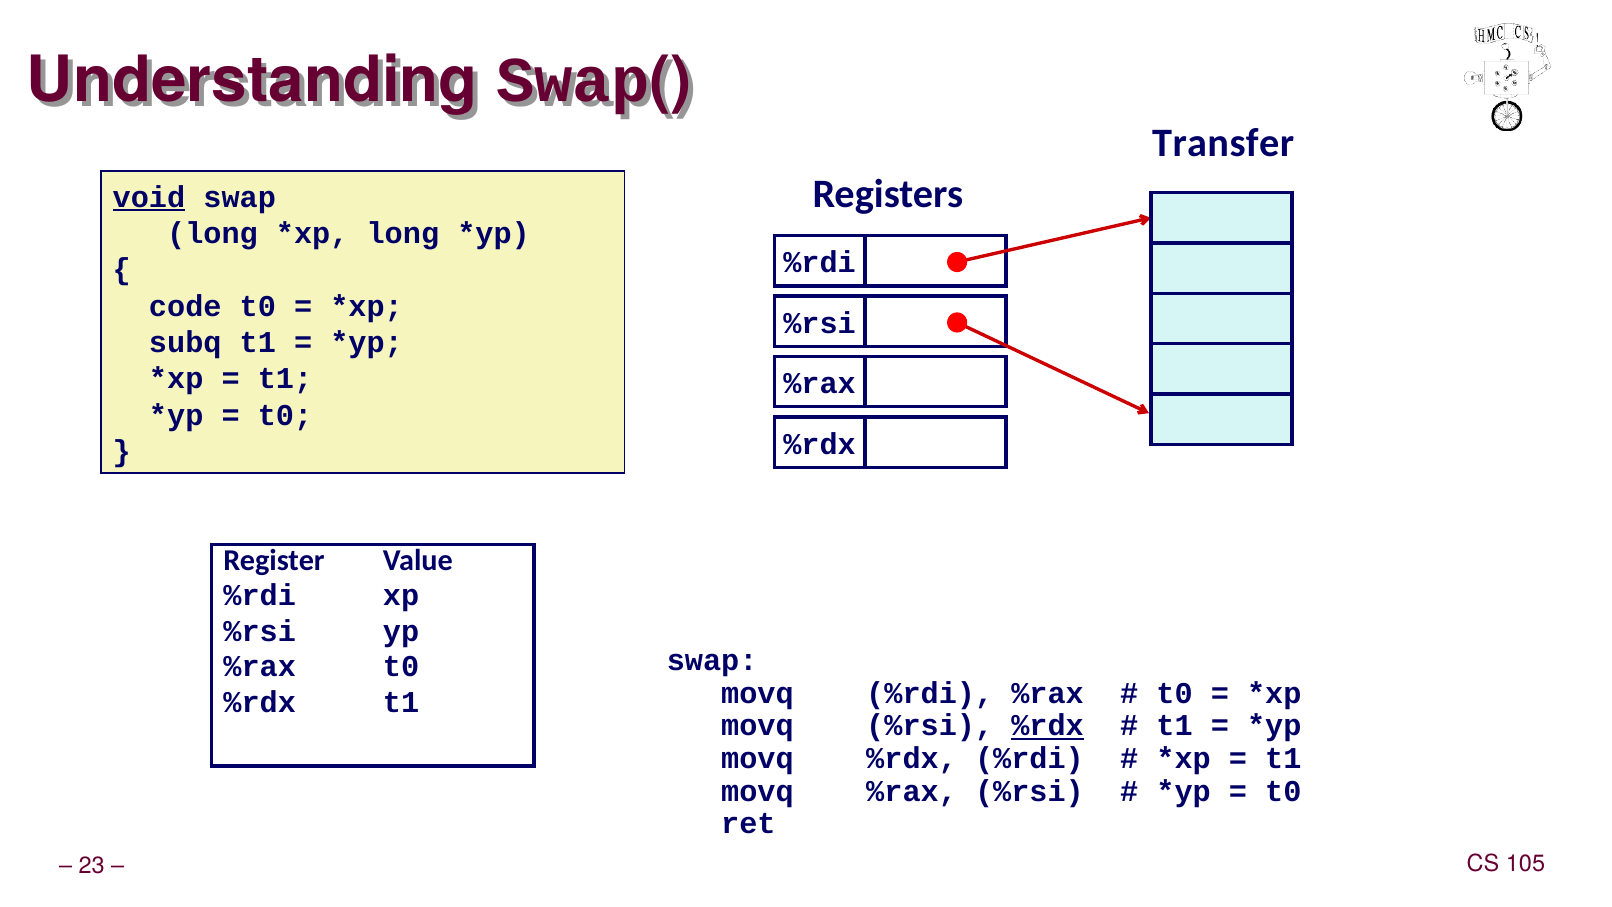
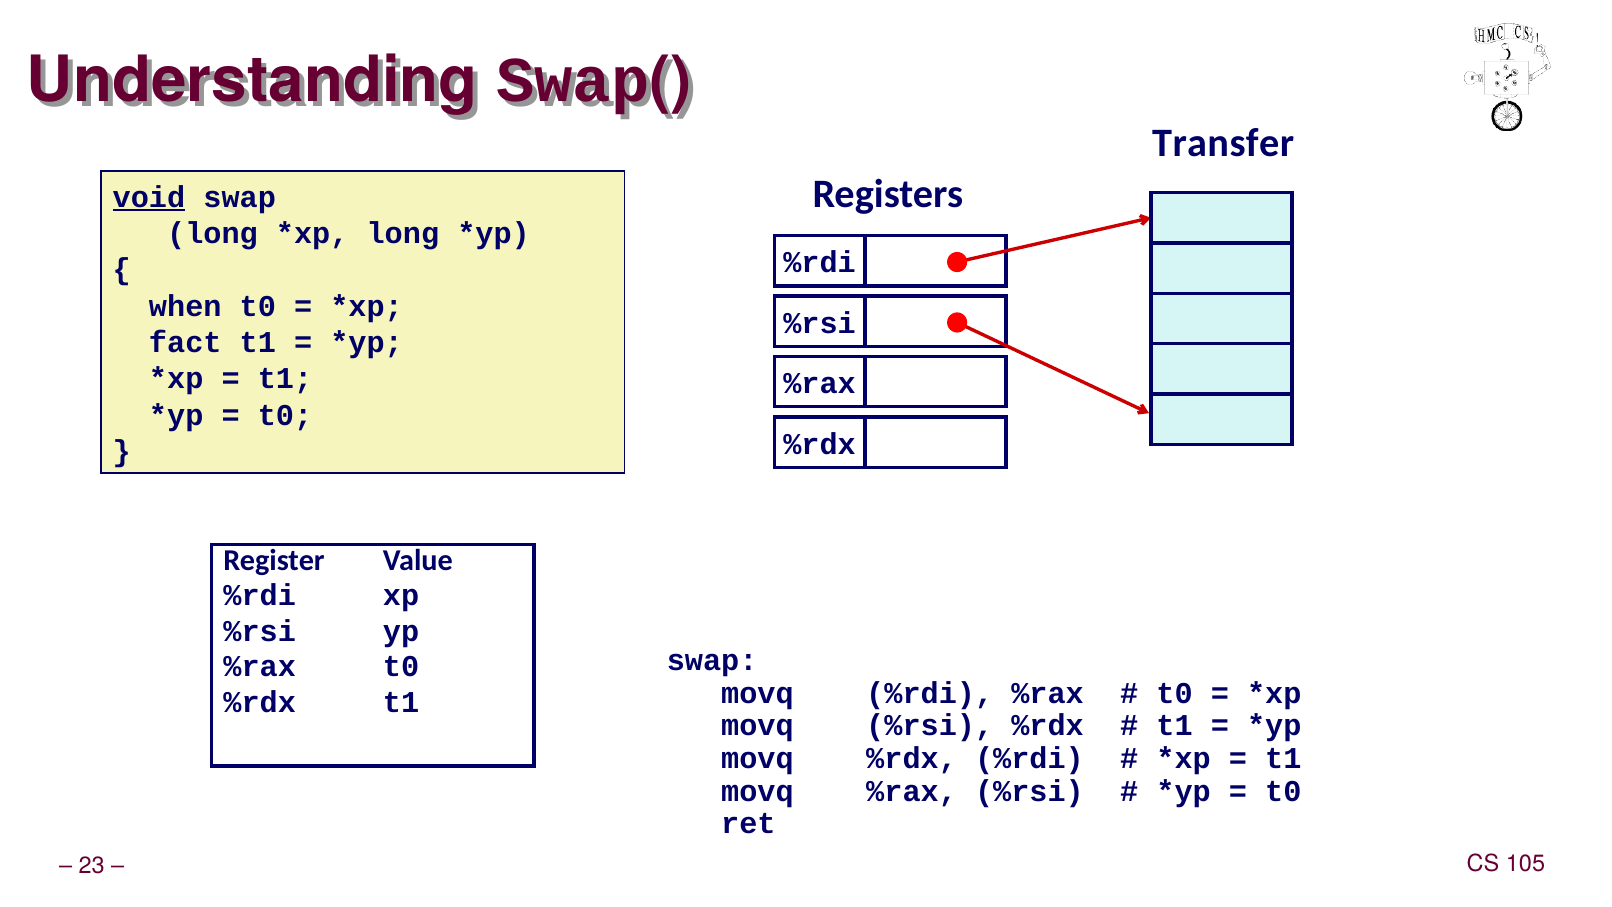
code: code -> when
subq: subq -> fact
%rdx at (1048, 726) underline: present -> none
